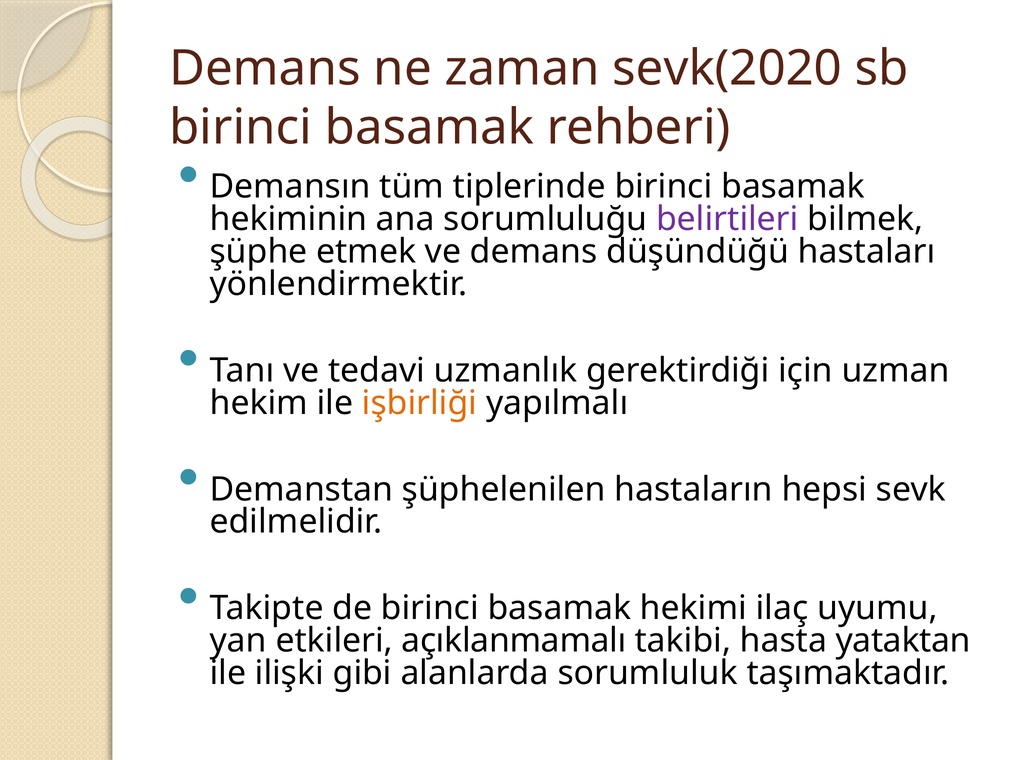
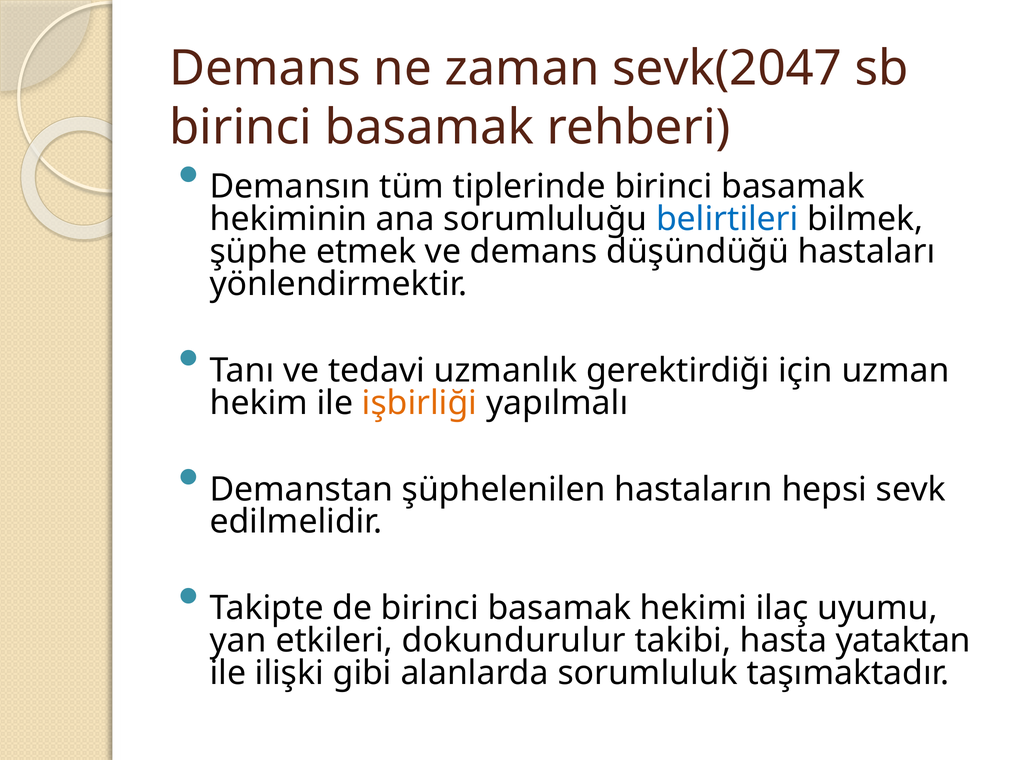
sevk(2020: sevk(2020 -> sevk(2047
belirtileri colour: purple -> blue
açıklanmamalı: açıklanmamalı -> dokundurulur
